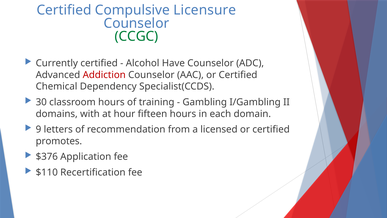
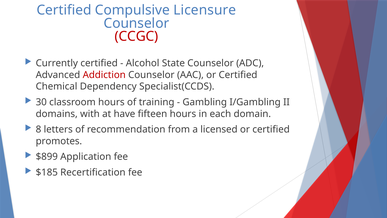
CCGC colour: green -> red
Have: Have -> State
hour: hour -> have
9: 9 -> 8
$376: $376 -> $899
$110: $110 -> $185
